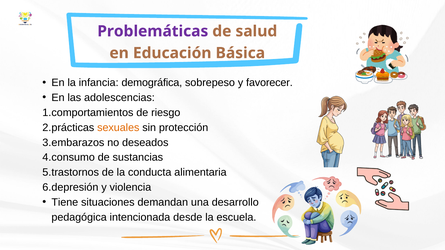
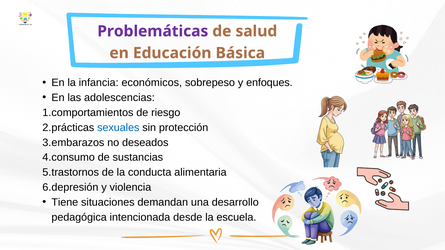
demográfica: demográfica -> económicos
favorecer: favorecer -> enfoques
sexuales colour: orange -> blue
